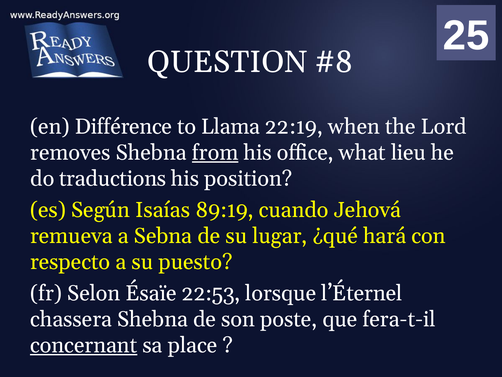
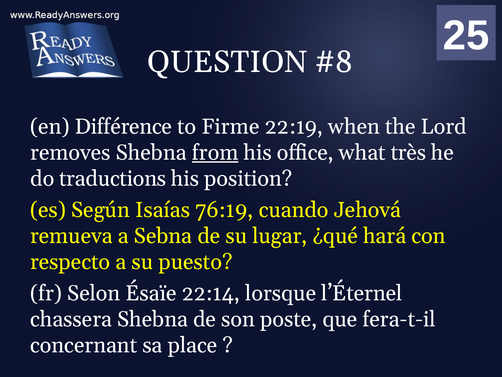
Llama: Llama -> Firme
lieu: lieu -> très
89:19: 89:19 -> 76:19
22:53: 22:53 -> 22:14
concernant underline: present -> none
